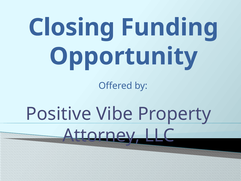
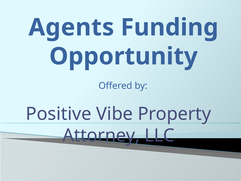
Closing: Closing -> Agents
